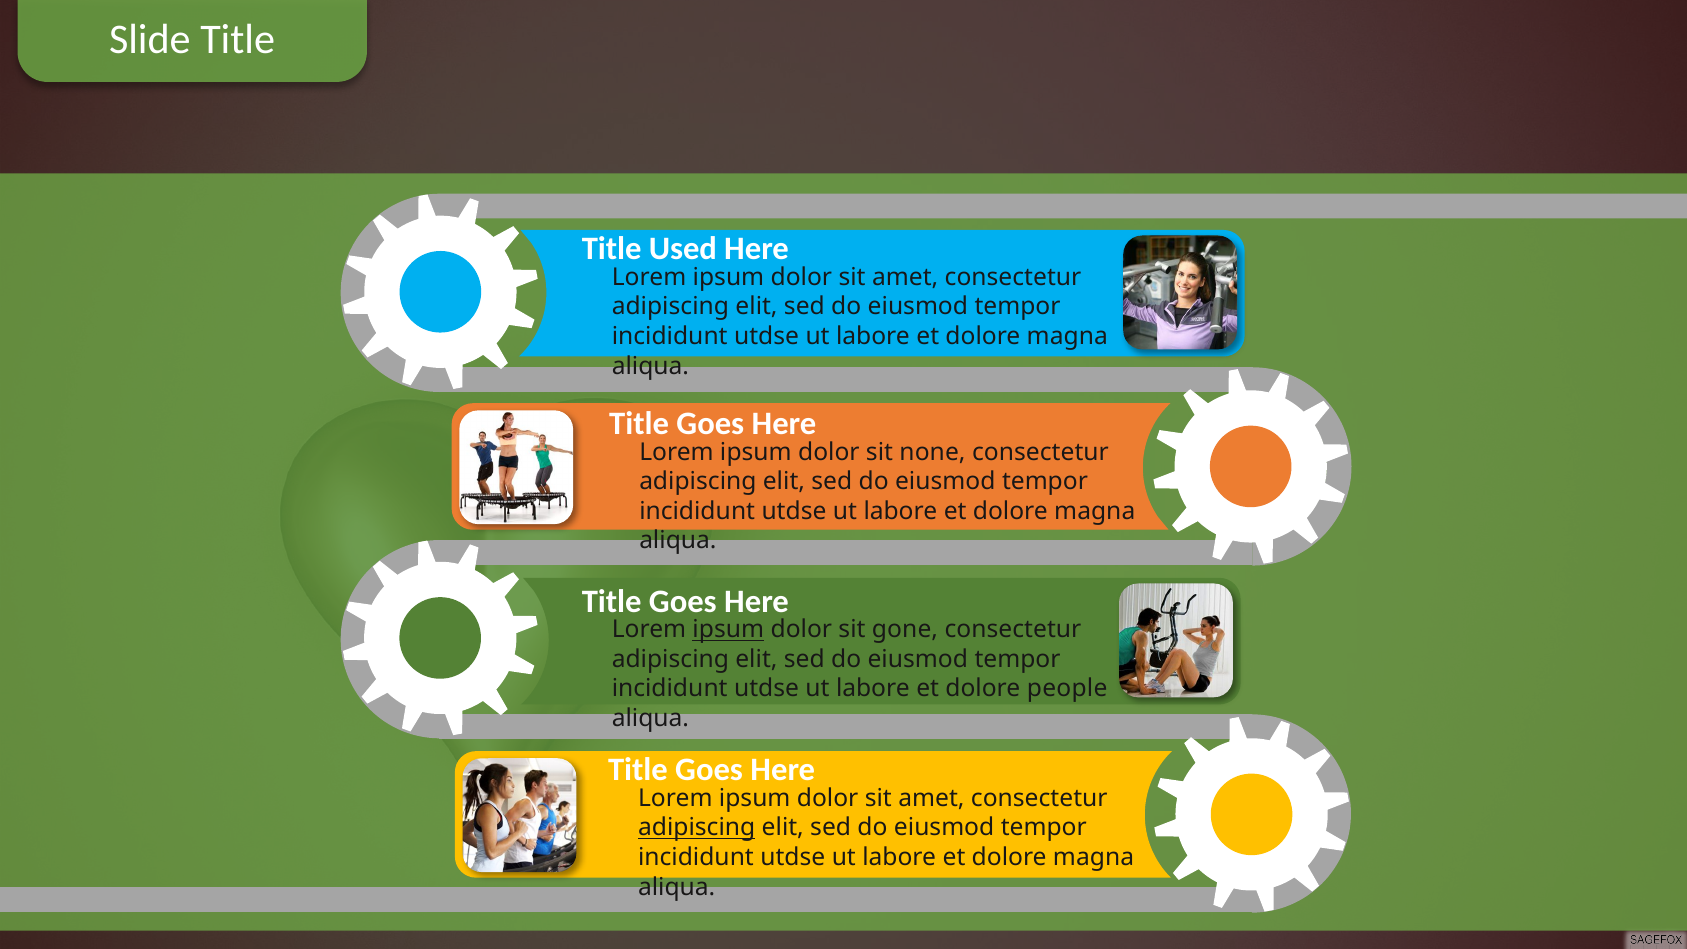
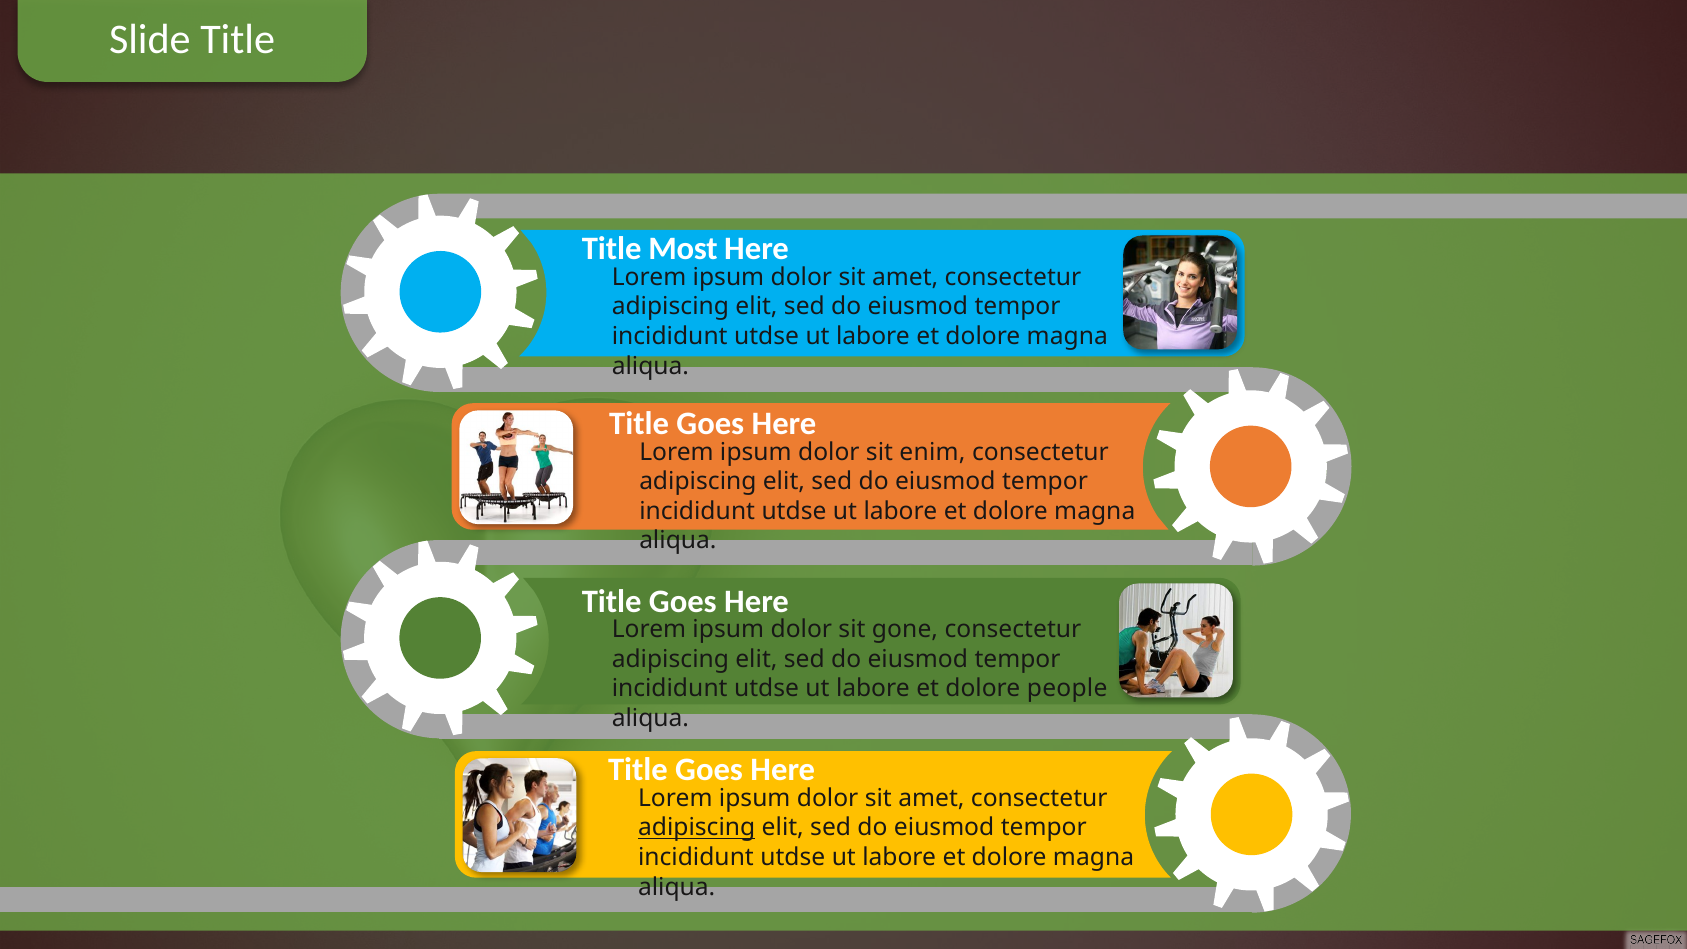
Used: Used -> Most
none: none -> enim
ipsum at (728, 630) underline: present -> none
